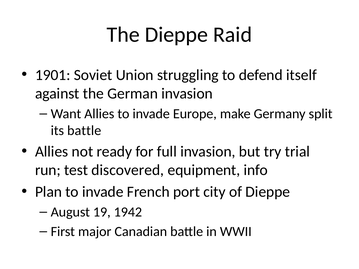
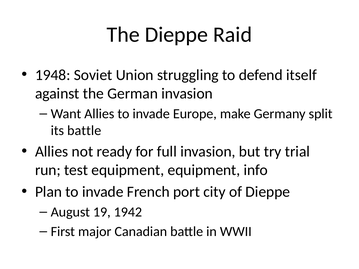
1901: 1901 -> 1948
test discovered: discovered -> equipment
